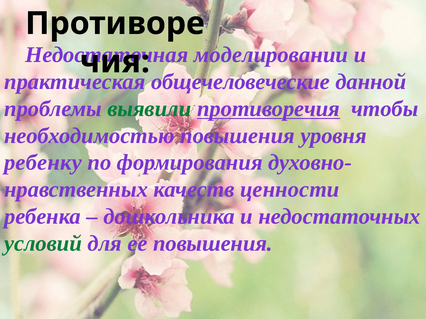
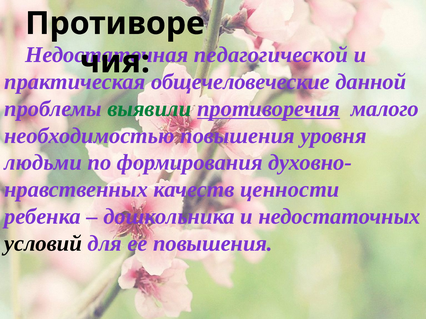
моделировании: моделировании -> педагогической
чтобы: чтобы -> малого
ребенку: ребенку -> людьми
условий colour: green -> black
